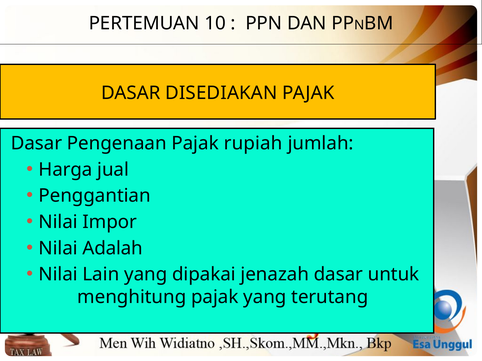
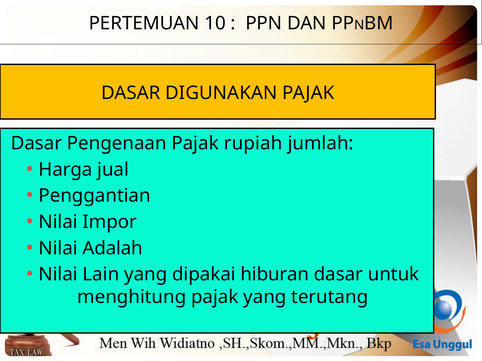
DISEDIAKAN: DISEDIAKAN -> DIGUNAKAN
jenazah: jenazah -> hiburan
